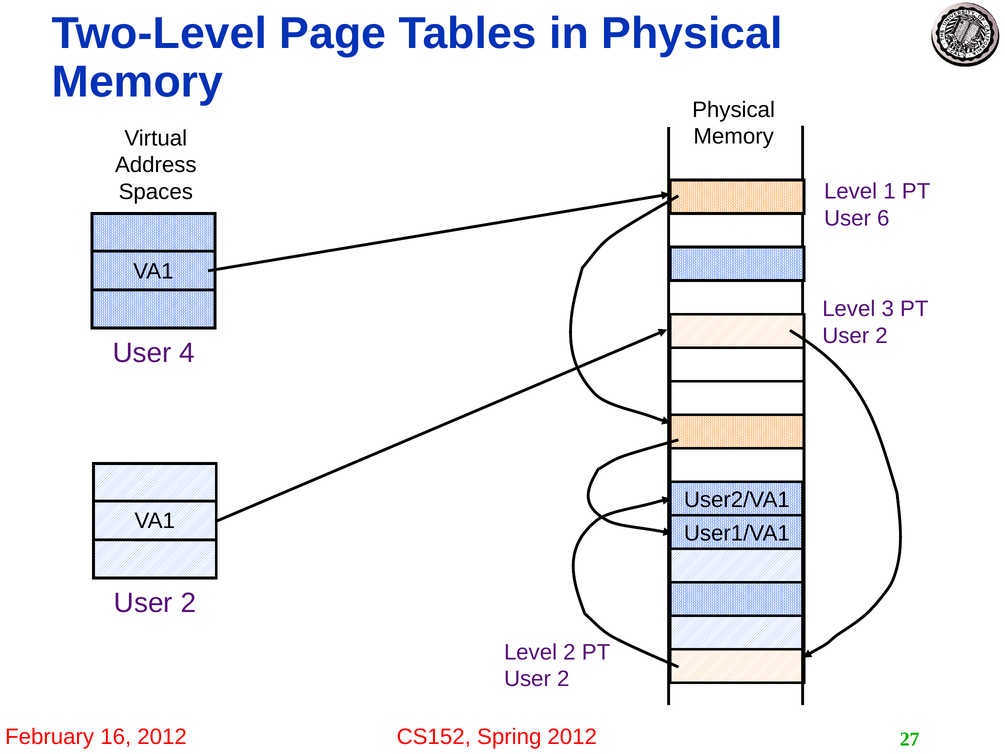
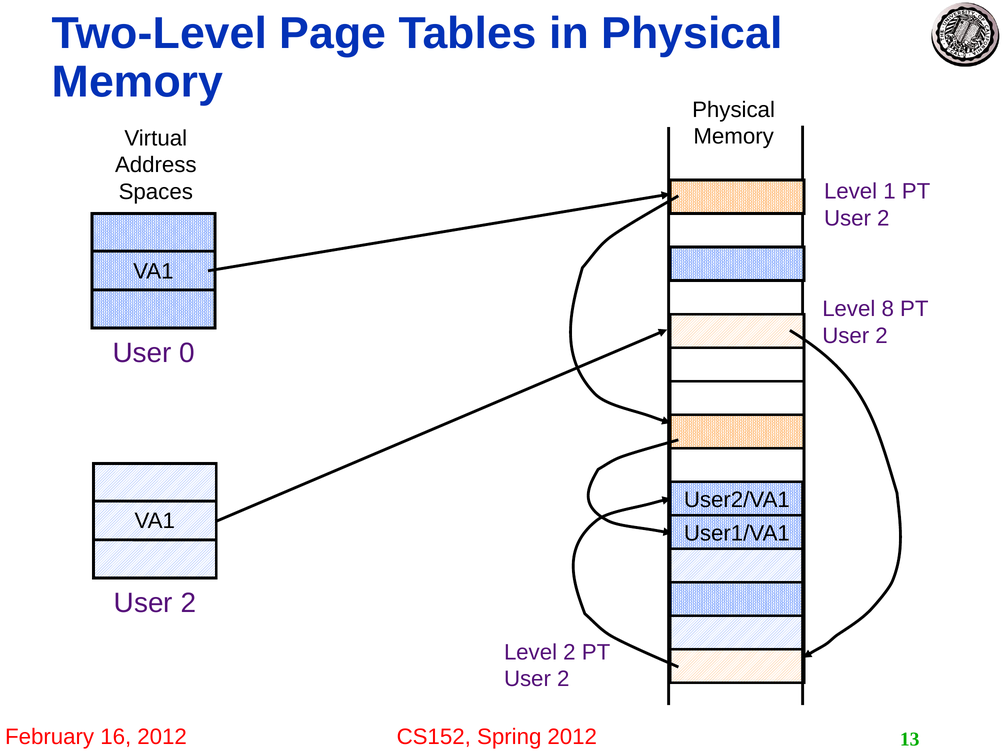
6 at (883, 218): 6 -> 2
3: 3 -> 8
4: 4 -> 0
27: 27 -> 13
